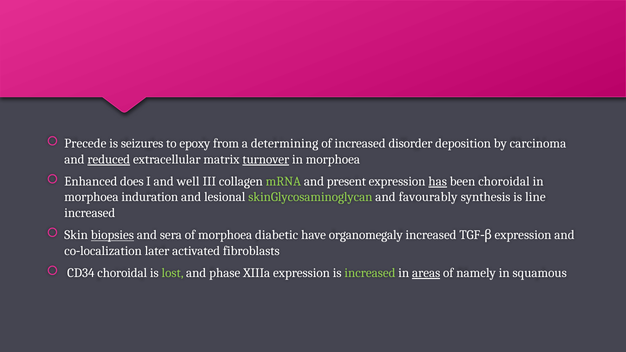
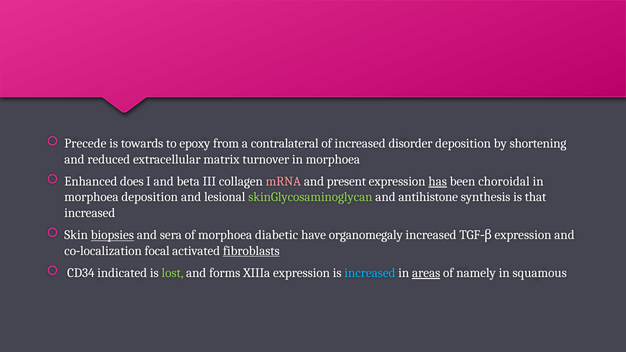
seizures: seizures -> towards
determining: determining -> contralateral
carcinoma: carcinoma -> shortening
reduced underline: present -> none
turnover underline: present -> none
well: well -> beta
mRNA colour: light green -> pink
morphoea induration: induration -> deposition
favourably: favourably -> antihistone
line: line -> that
later: later -> focal
fibroblasts underline: none -> present
CD34 choroidal: choroidal -> indicated
phase: phase -> forms
increased at (370, 273) colour: light green -> light blue
